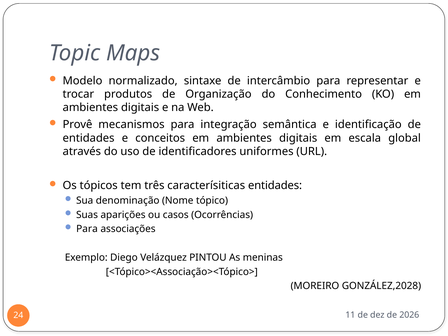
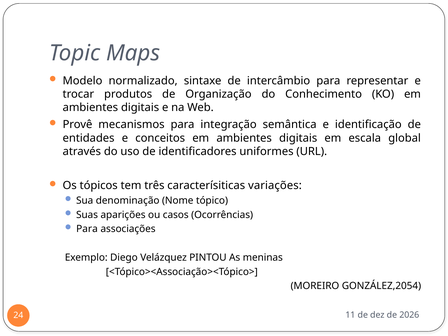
caracterísiticas entidades: entidades -> variações
GONZÁLEZ,2028: GONZÁLEZ,2028 -> GONZÁLEZ,2054
